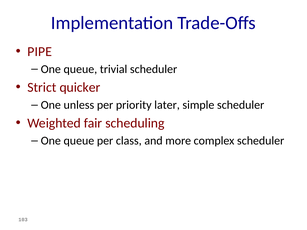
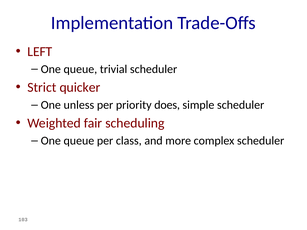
PIPE: PIPE -> LEFT
later: later -> does
